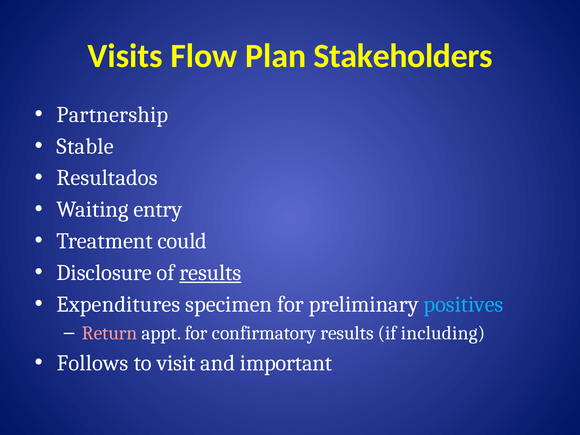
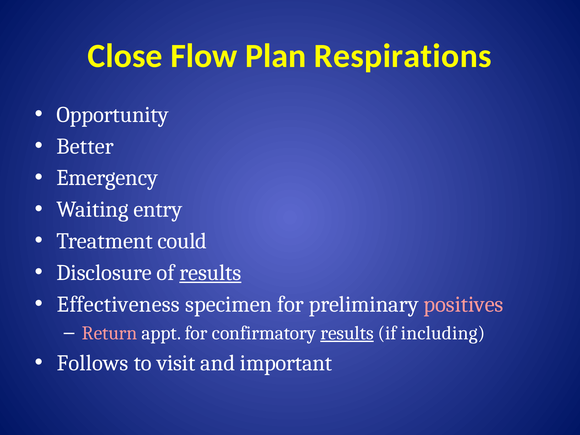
Visits: Visits -> Close
Stakeholders: Stakeholders -> Respirations
Partnership: Partnership -> Opportunity
Stable: Stable -> Better
Resultados: Resultados -> Emergency
Expenditures: Expenditures -> Effectiveness
positives colour: light blue -> pink
results at (347, 333) underline: none -> present
